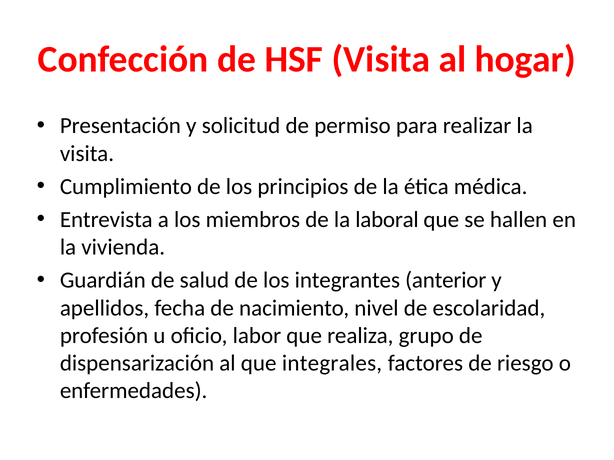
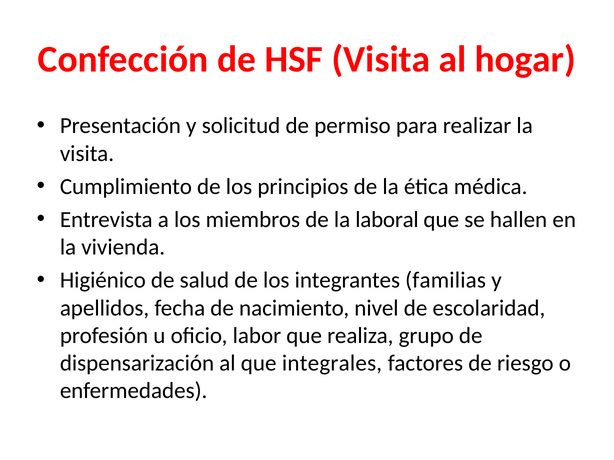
Guardián: Guardián -> Higiénico
anterior: anterior -> familias
